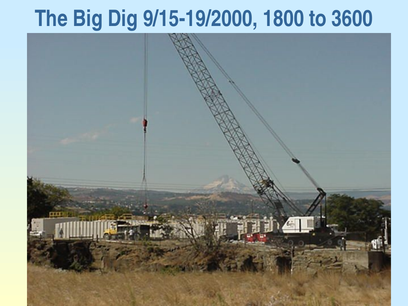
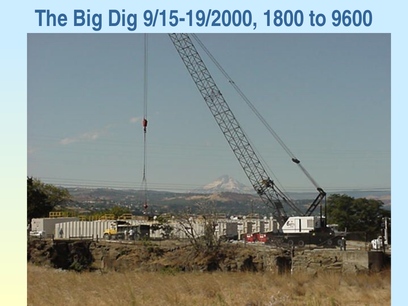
3600: 3600 -> 9600
